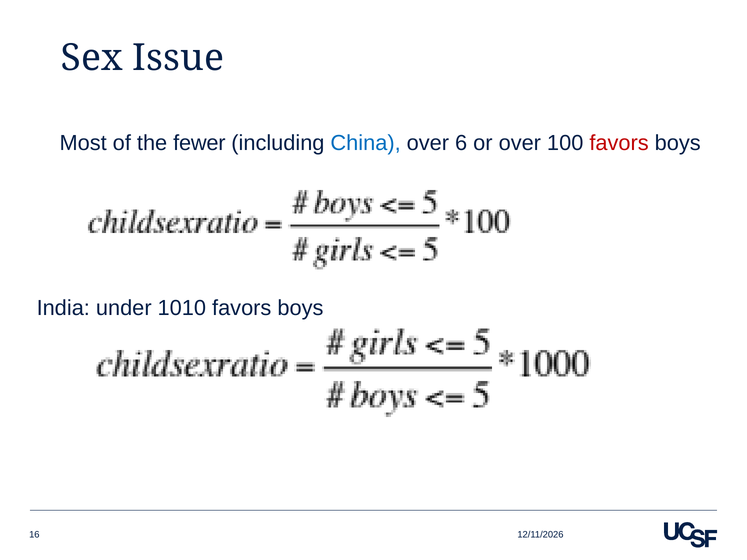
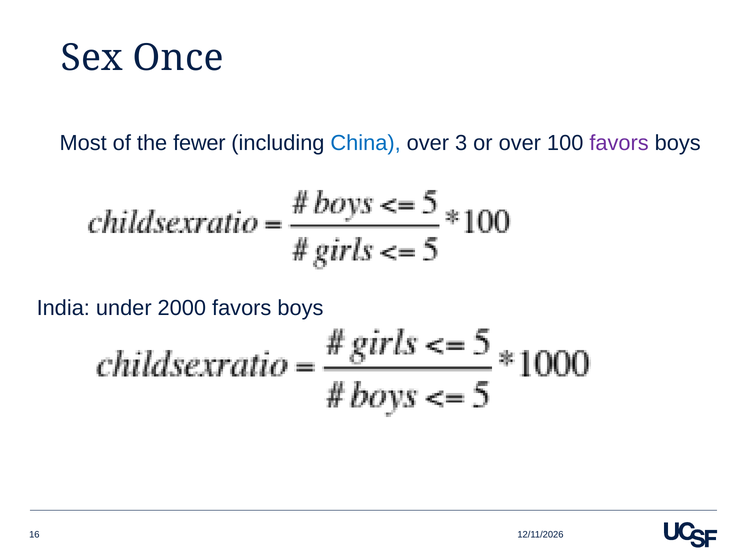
Issue: Issue -> Once
6: 6 -> 3
favors at (619, 143) colour: red -> purple
1010: 1010 -> 2000
